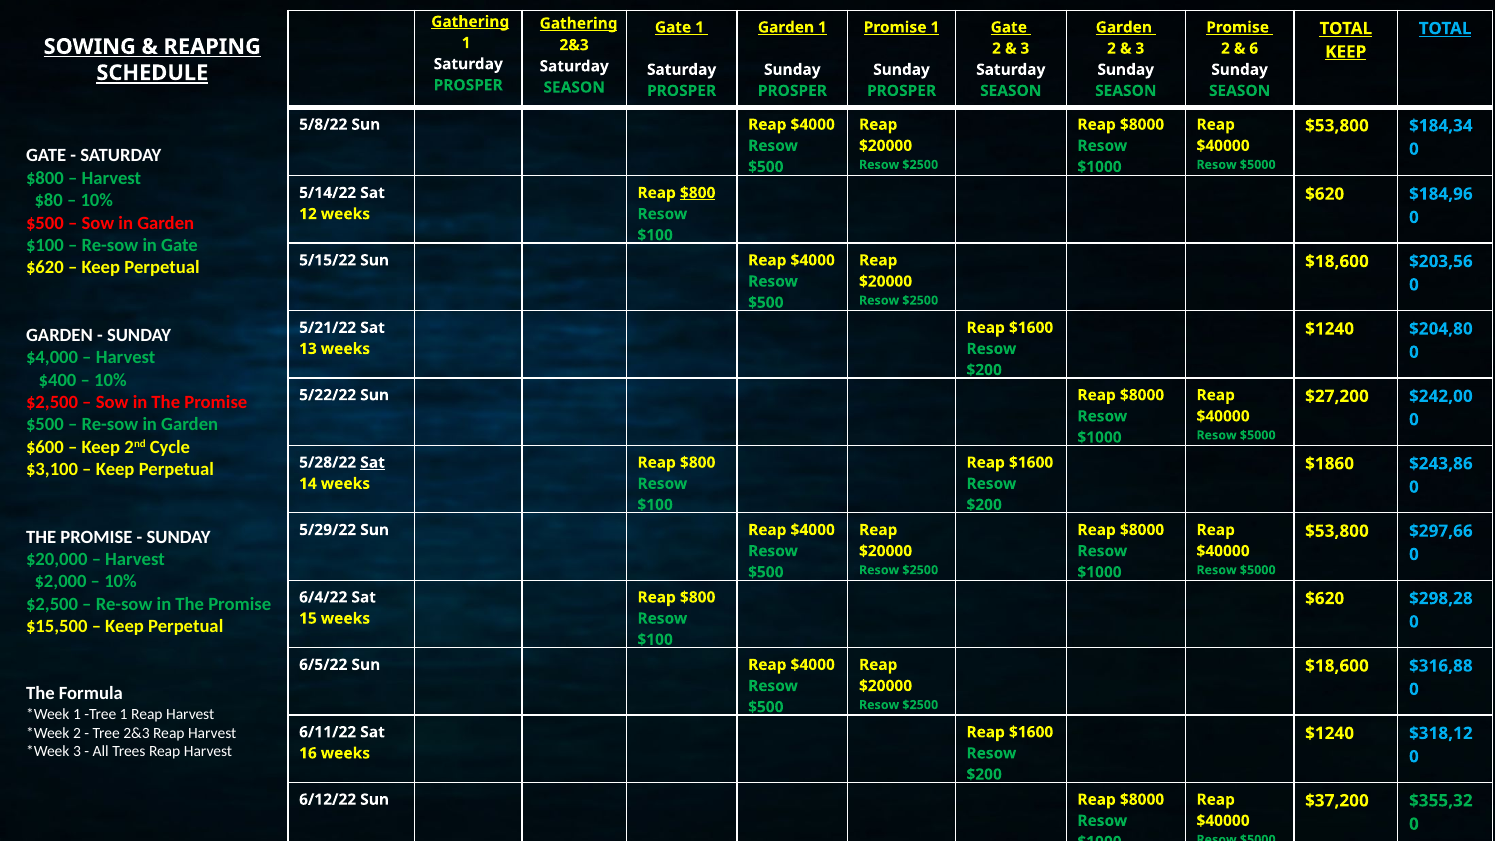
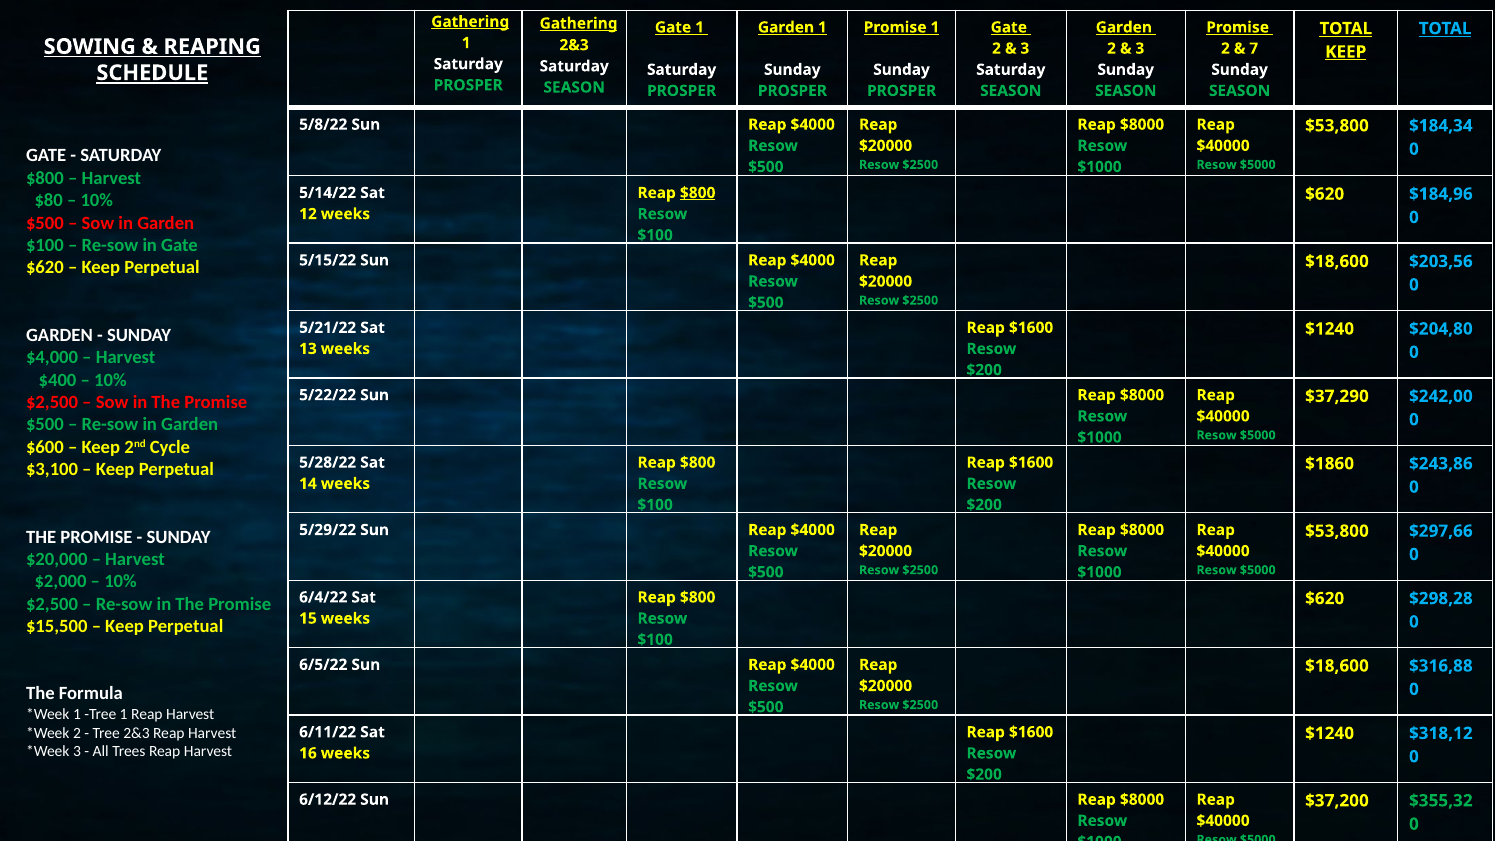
6: 6 -> 7
$27,200: $27,200 -> $37,290
Sat at (373, 462) underline: present -> none
